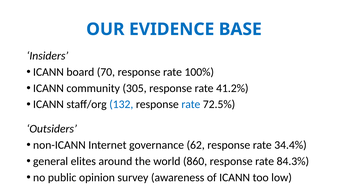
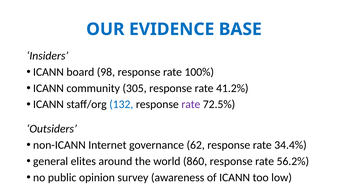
70: 70 -> 98
rate at (191, 104) colour: blue -> purple
84.3%: 84.3% -> 56.2%
